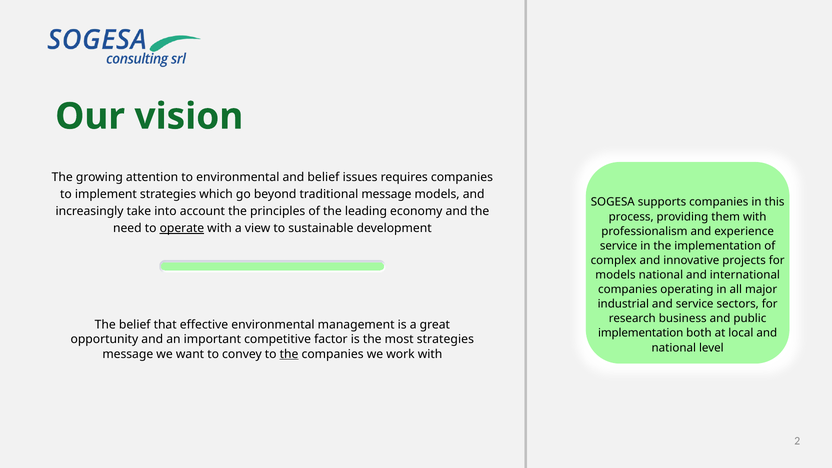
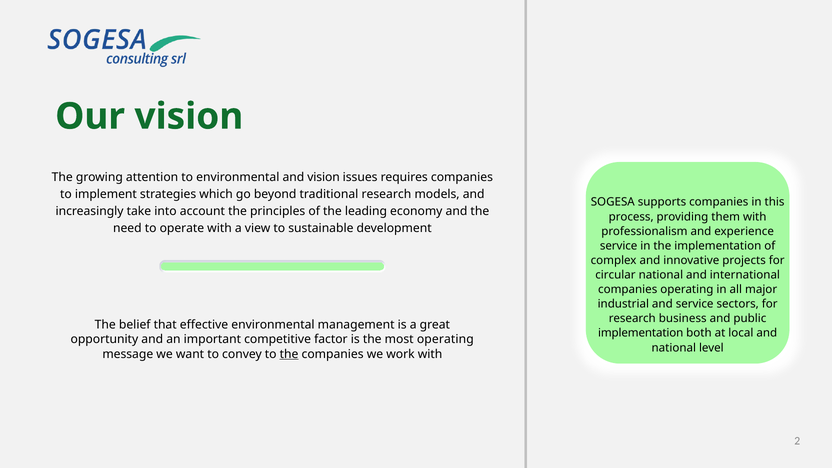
and belief: belief -> vision
traditional message: message -> research
operate underline: present -> none
models at (615, 275): models -> circular
most strategies: strategies -> operating
